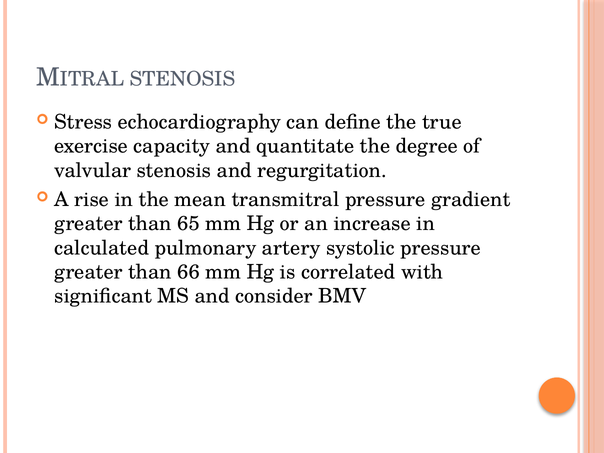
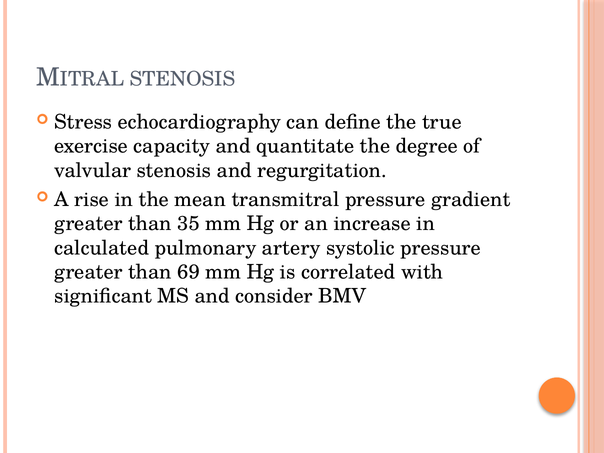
65: 65 -> 35
66: 66 -> 69
